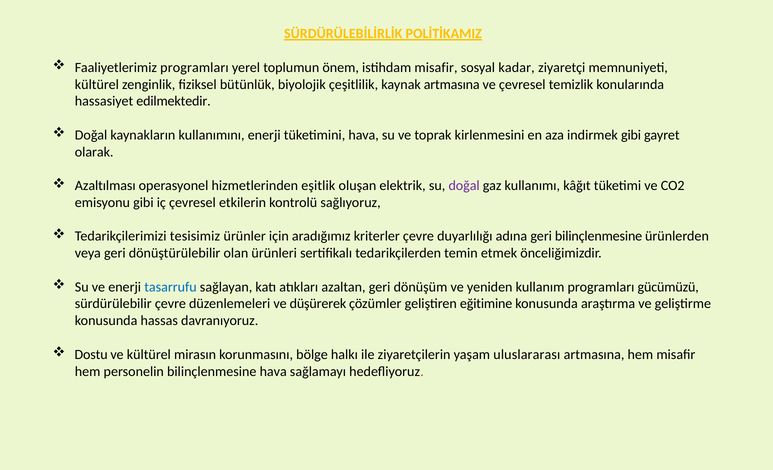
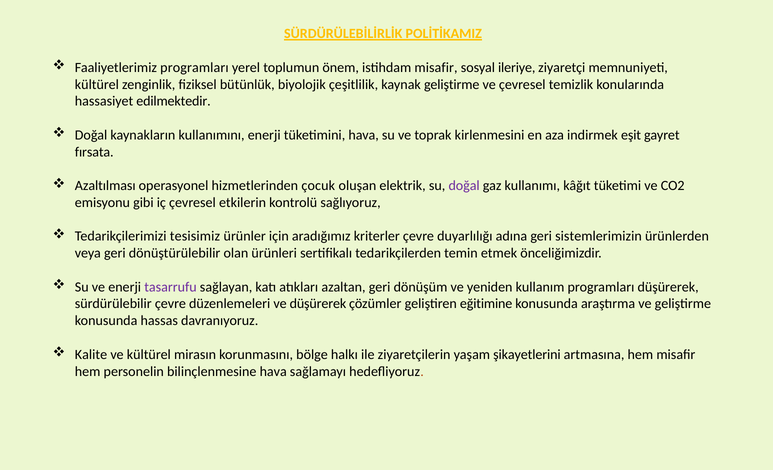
kadar: kadar -> ileriye
kaynak artmasına: artmasına -> geliştirme
indirmek gibi: gibi -> eşit
olarak: olarak -> fırsata
eşitlik: eşitlik -> çocuk
geri bilinçlenmesine: bilinçlenmesine -> sistemlerimizin
tasarrufu colour: blue -> purple
programları gücümüzü: gücümüzü -> düşürerek
Dostu: Dostu -> Kalite
uluslararası: uluslararası -> şikayetlerini
